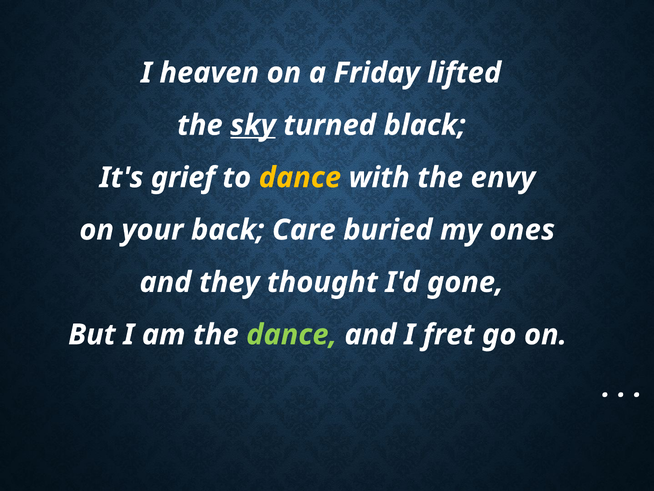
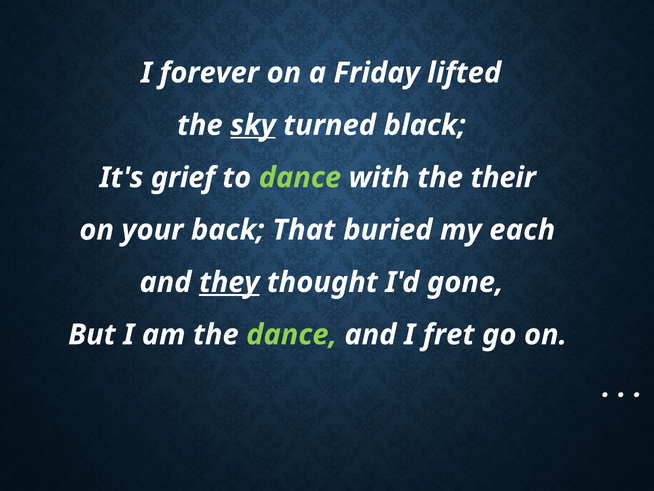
heaven: heaven -> forever
dance at (300, 177) colour: yellow -> light green
envy: envy -> their
Care: Care -> That
ones: ones -> each
they underline: none -> present
